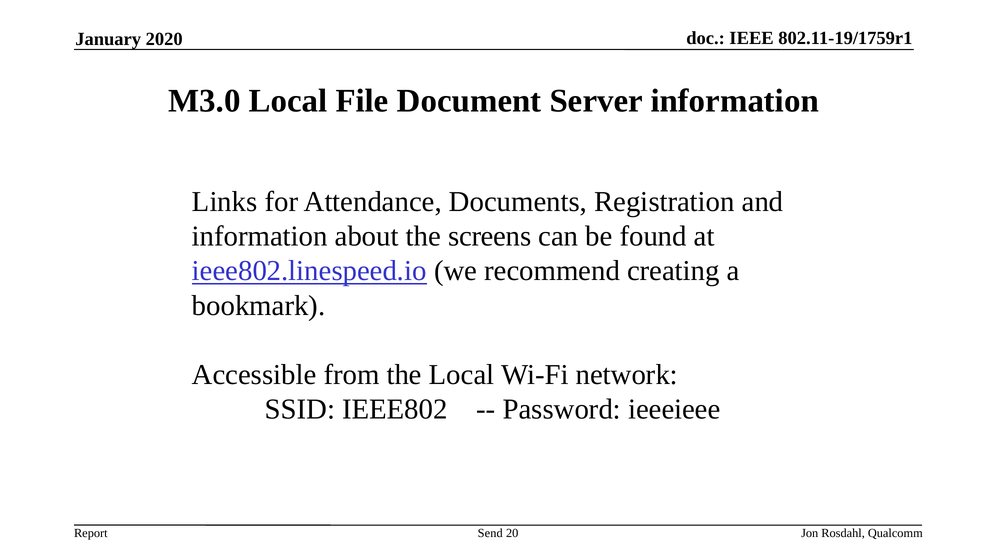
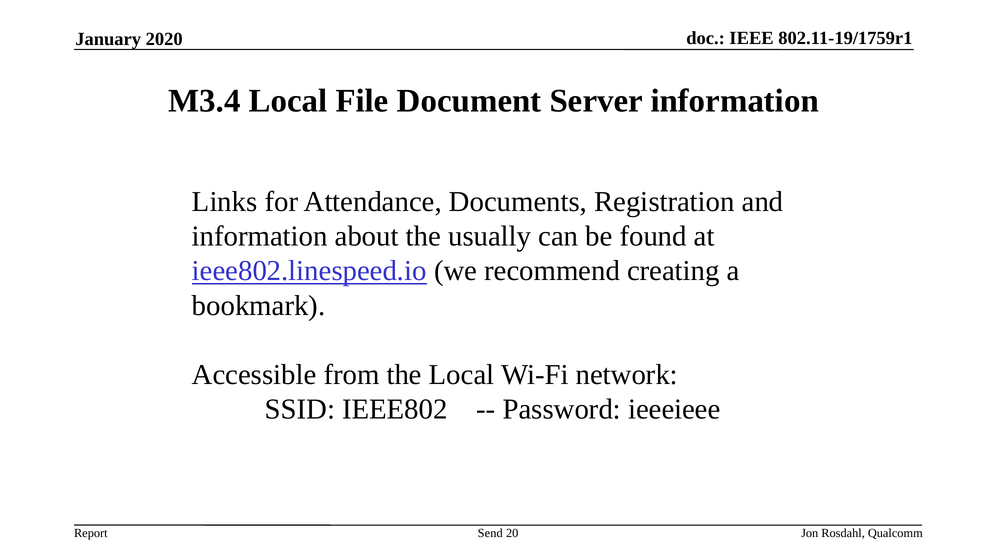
M3.0: M3.0 -> M3.4
screens: screens -> usually
